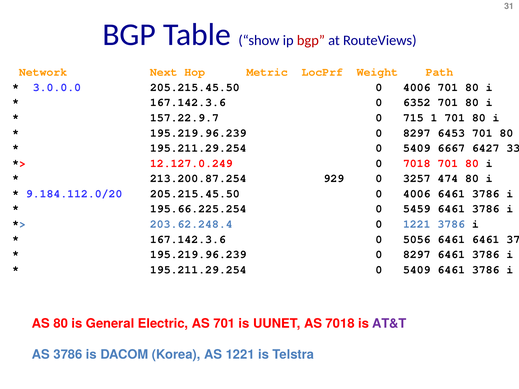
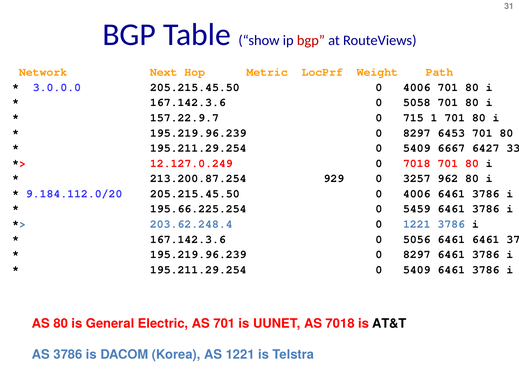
6352: 6352 -> 5058
474: 474 -> 962
AT&T colour: purple -> black
